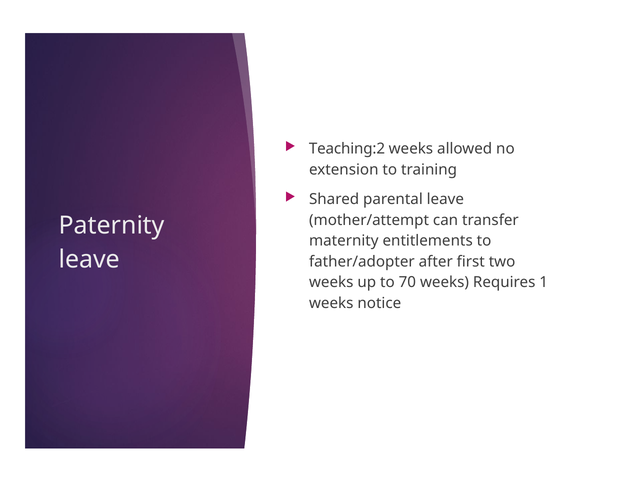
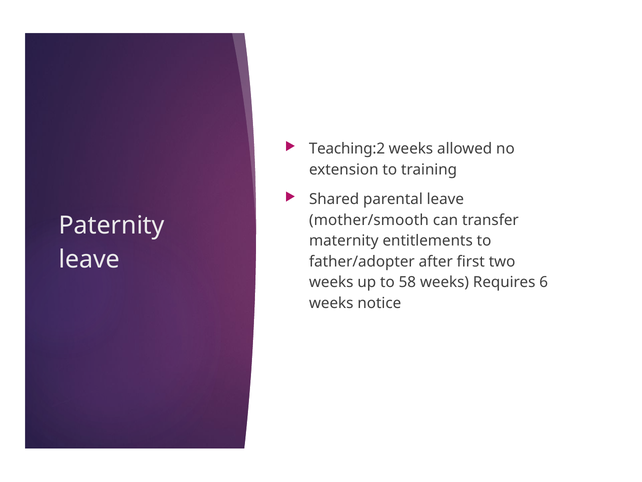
mother/attempt: mother/attempt -> mother/smooth
70: 70 -> 58
1: 1 -> 6
